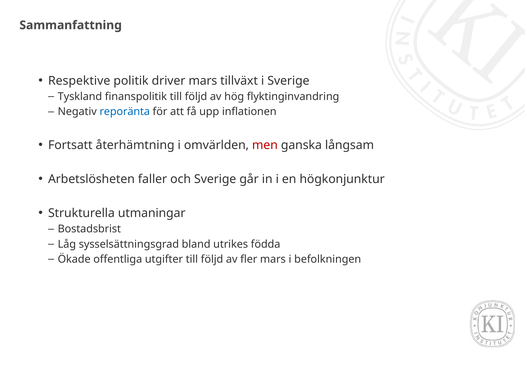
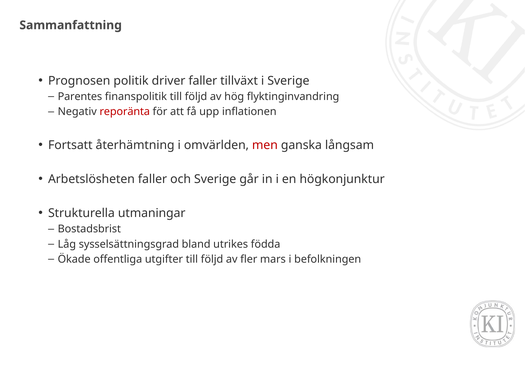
Respektive: Respektive -> Prognosen
driver mars: mars -> faller
Tyskland: Tyskland -> Parentes
reporänta colour: blue -> red
